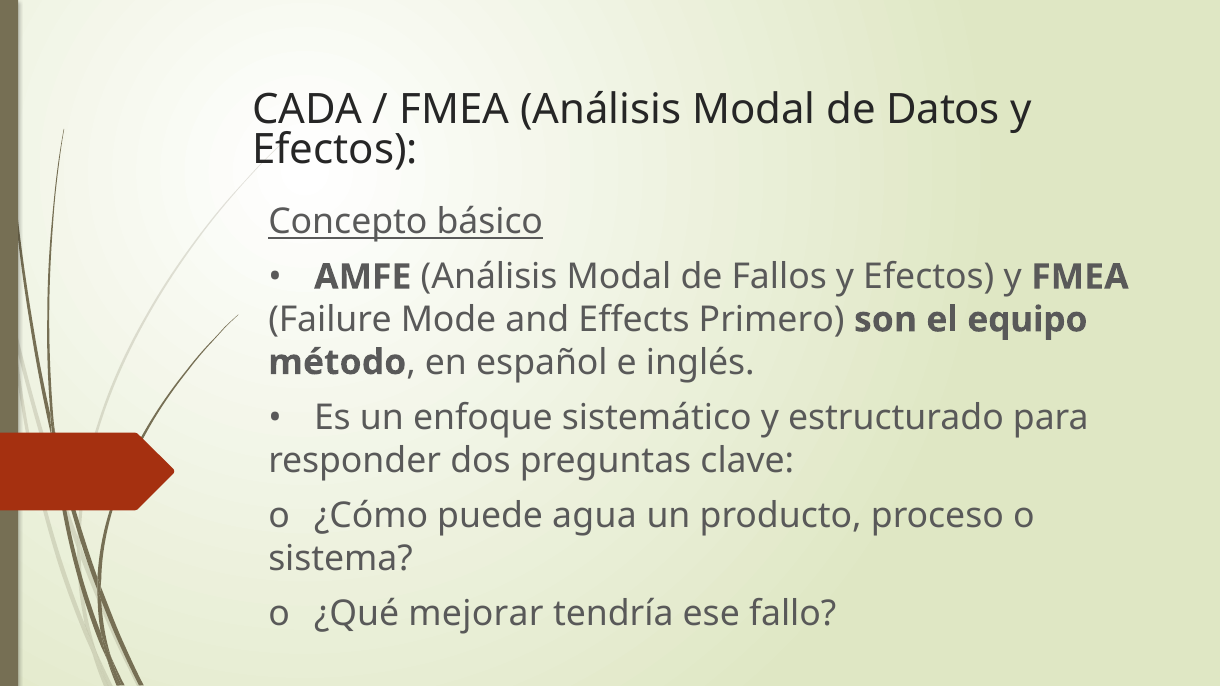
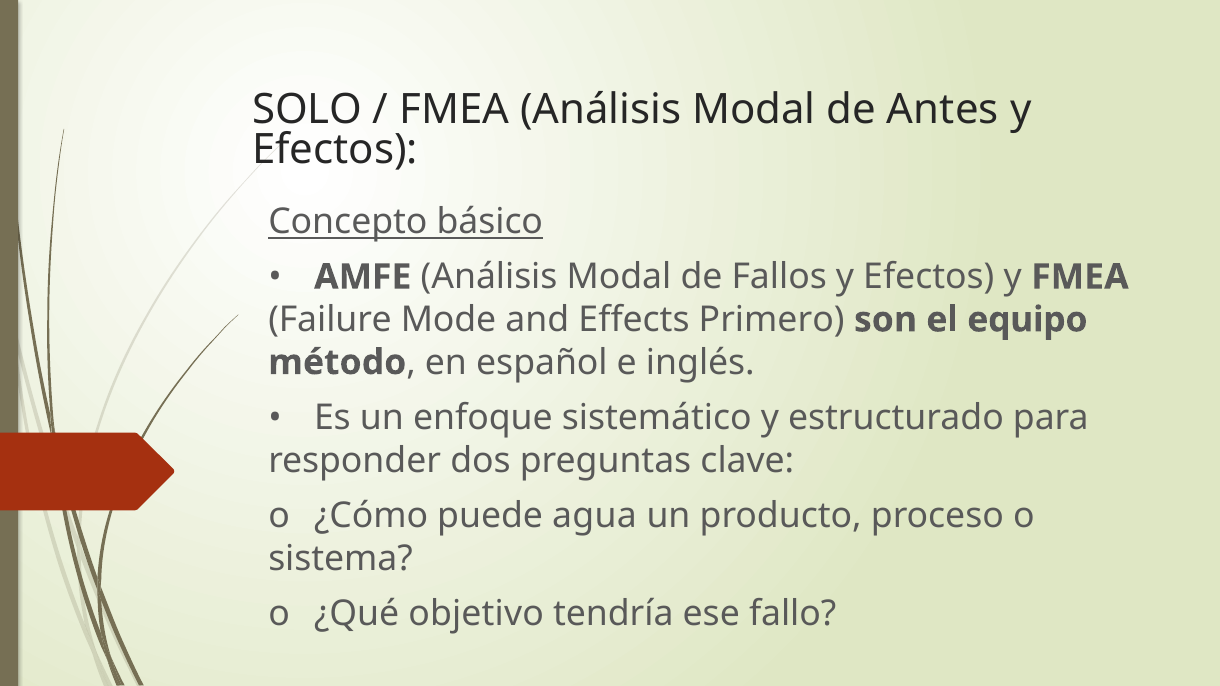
CADA: CADA -> SOLO
Datos: Datos -> Antes
mejorar: mejorar -> objetivo
